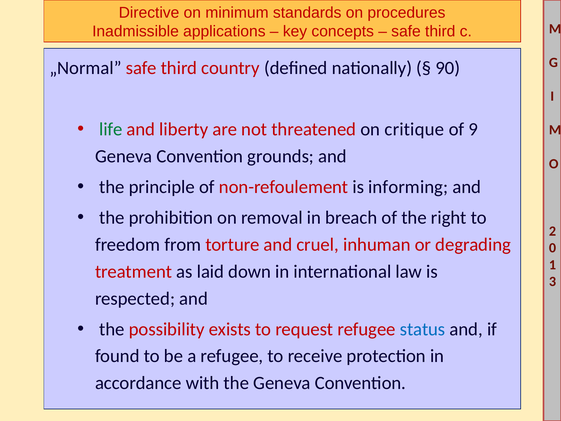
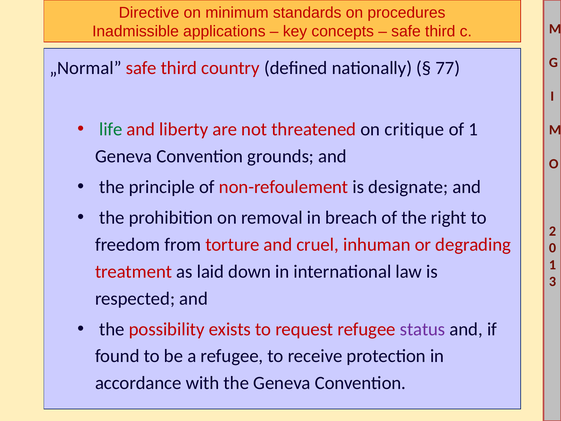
90: 90 -> 77
of 9: 9 -> 1
informing: informing -> designate
status colour: blue -> purple
